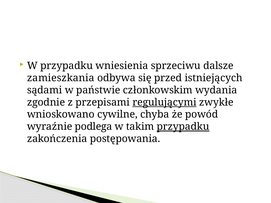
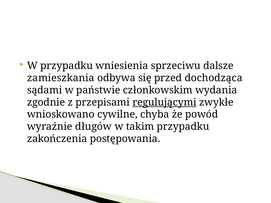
istniejących: istniejących -> dochodząca
podlega: podlega -> długów
przypadku at (183, 127) underline: present -> none
